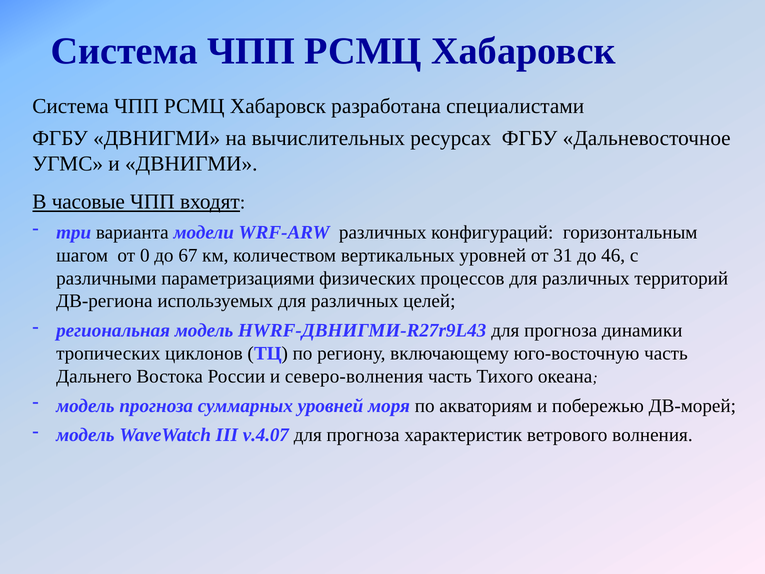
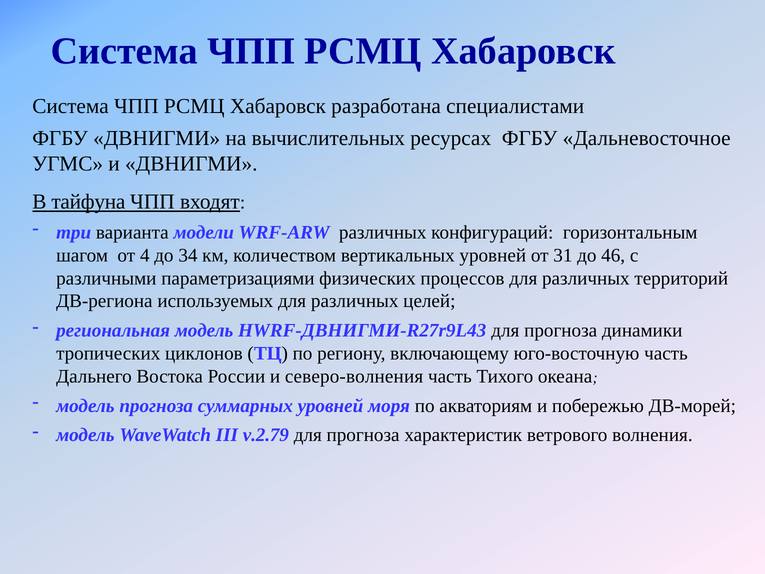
часовые: часовые -> тайфуна
0: 0 -> 4
67: 67 -> 34
v.4.07: v.4.07 -> v.2.79
